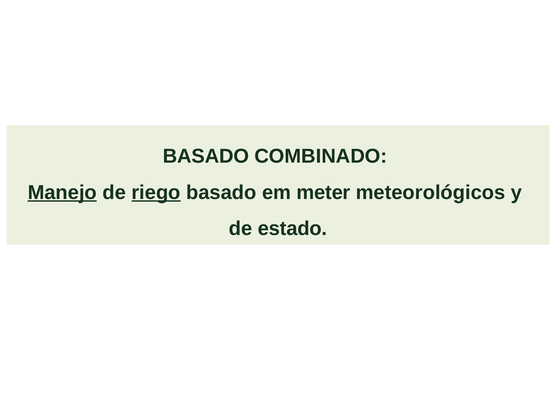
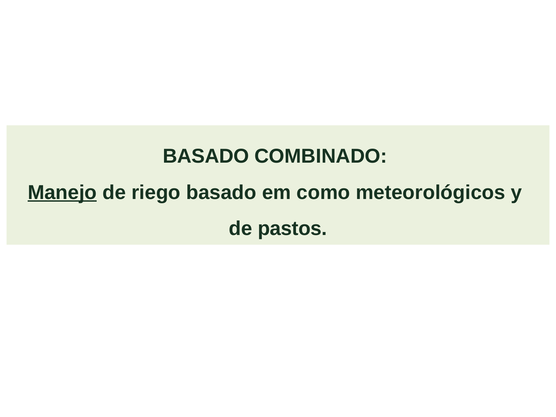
riego underline: present -> none
meter: meter -> como
estado: estado -> pastos
